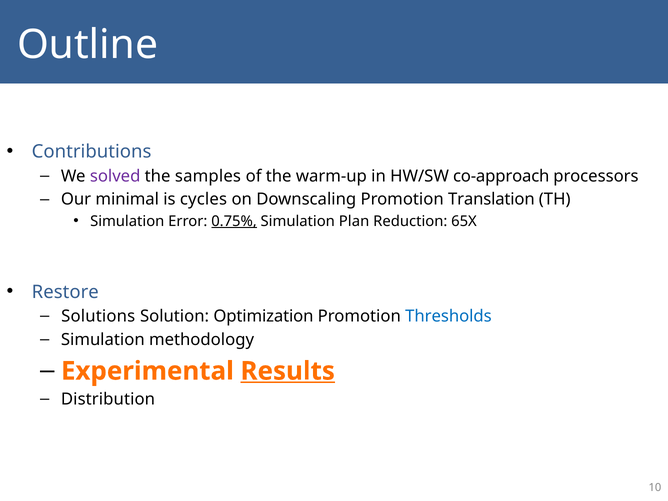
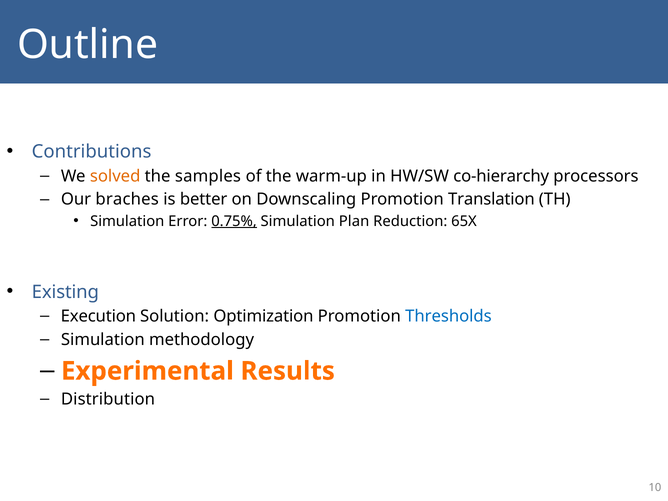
solved colour: purple -> orange
co-approach: co-approach -> co-hierarchy
minimal: minimal -> braches
cycles: cycles -> better
Restore: Restore -> Existing
Solutions: Solutions -> Execution
Results underline: present -> none
